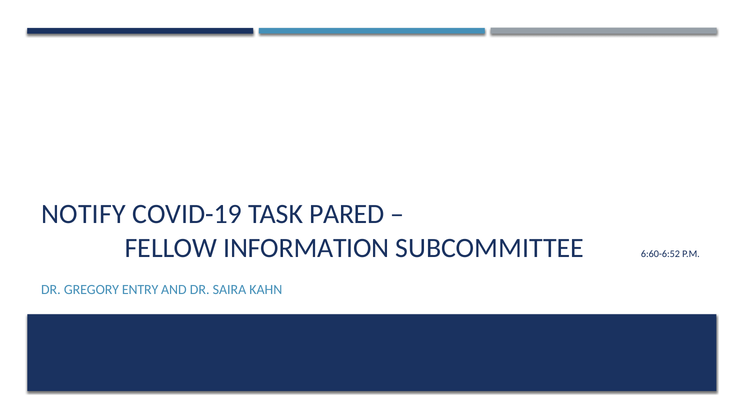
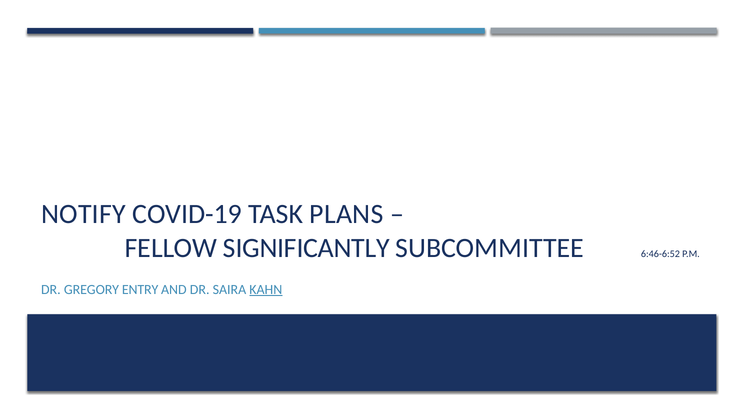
PARED: PARED -> PLANS
INFORMATION: INFORMATION -> SIGNIFICANTLY
6:60-6:52: 6:60-6:52 -> 6:46-6:52
KAHN underline: none -> present
